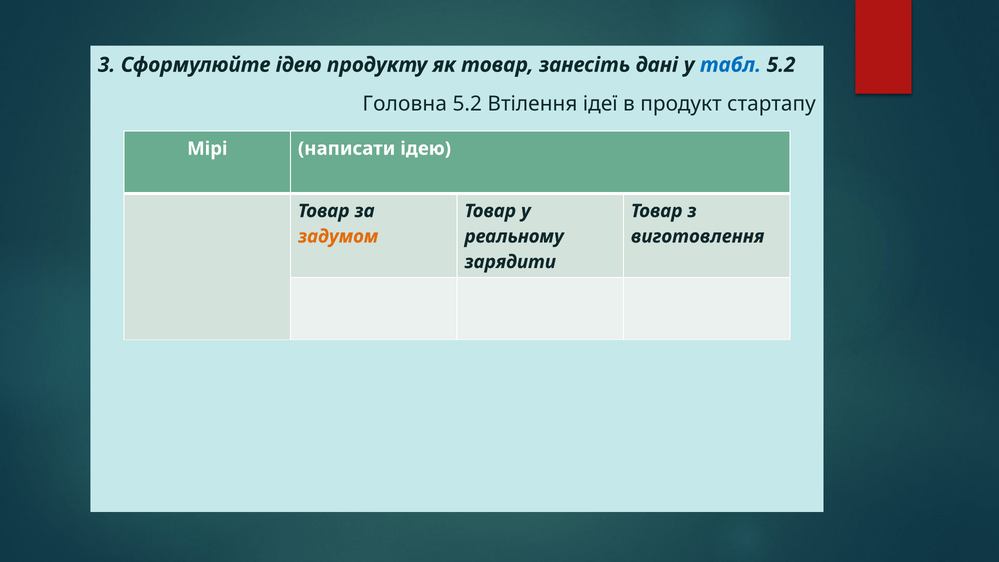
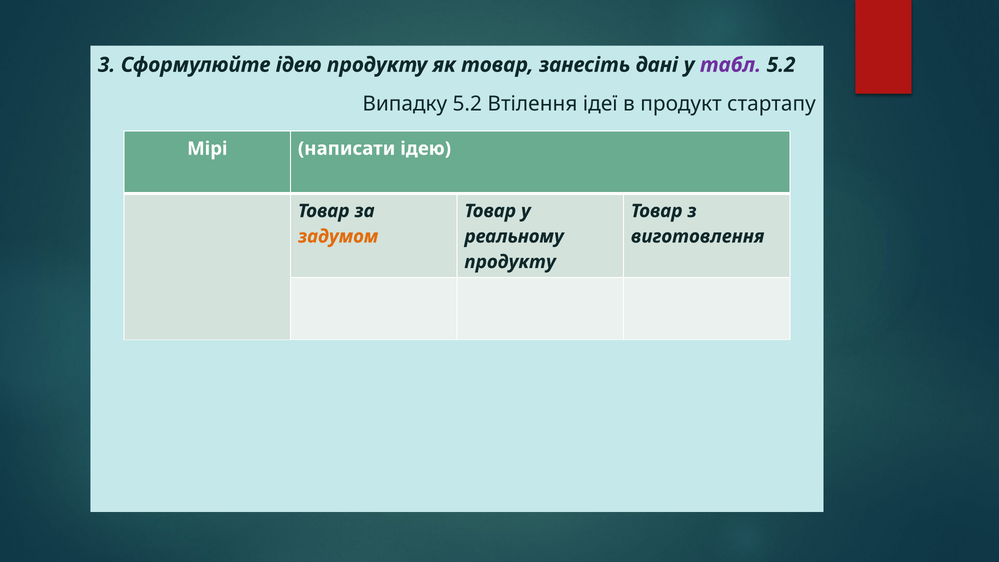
табл colour: blue -> purple
Головна: Головна -> Випадку
зарядити at (510, 262): зарядити -> продукту
